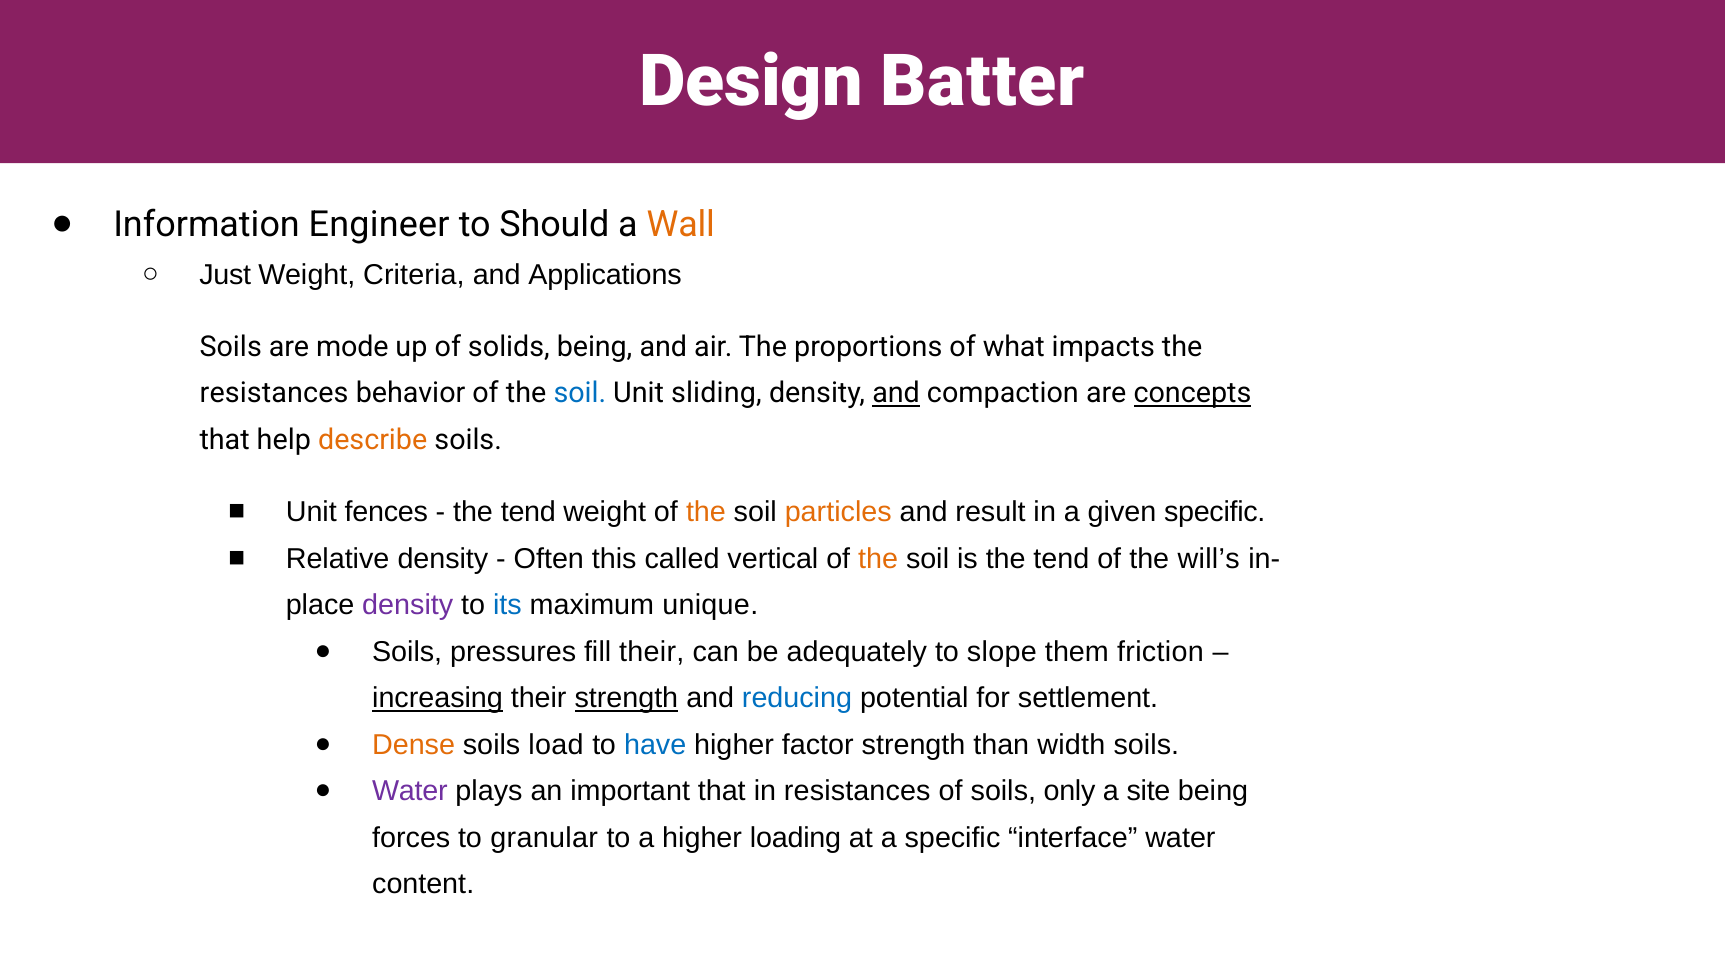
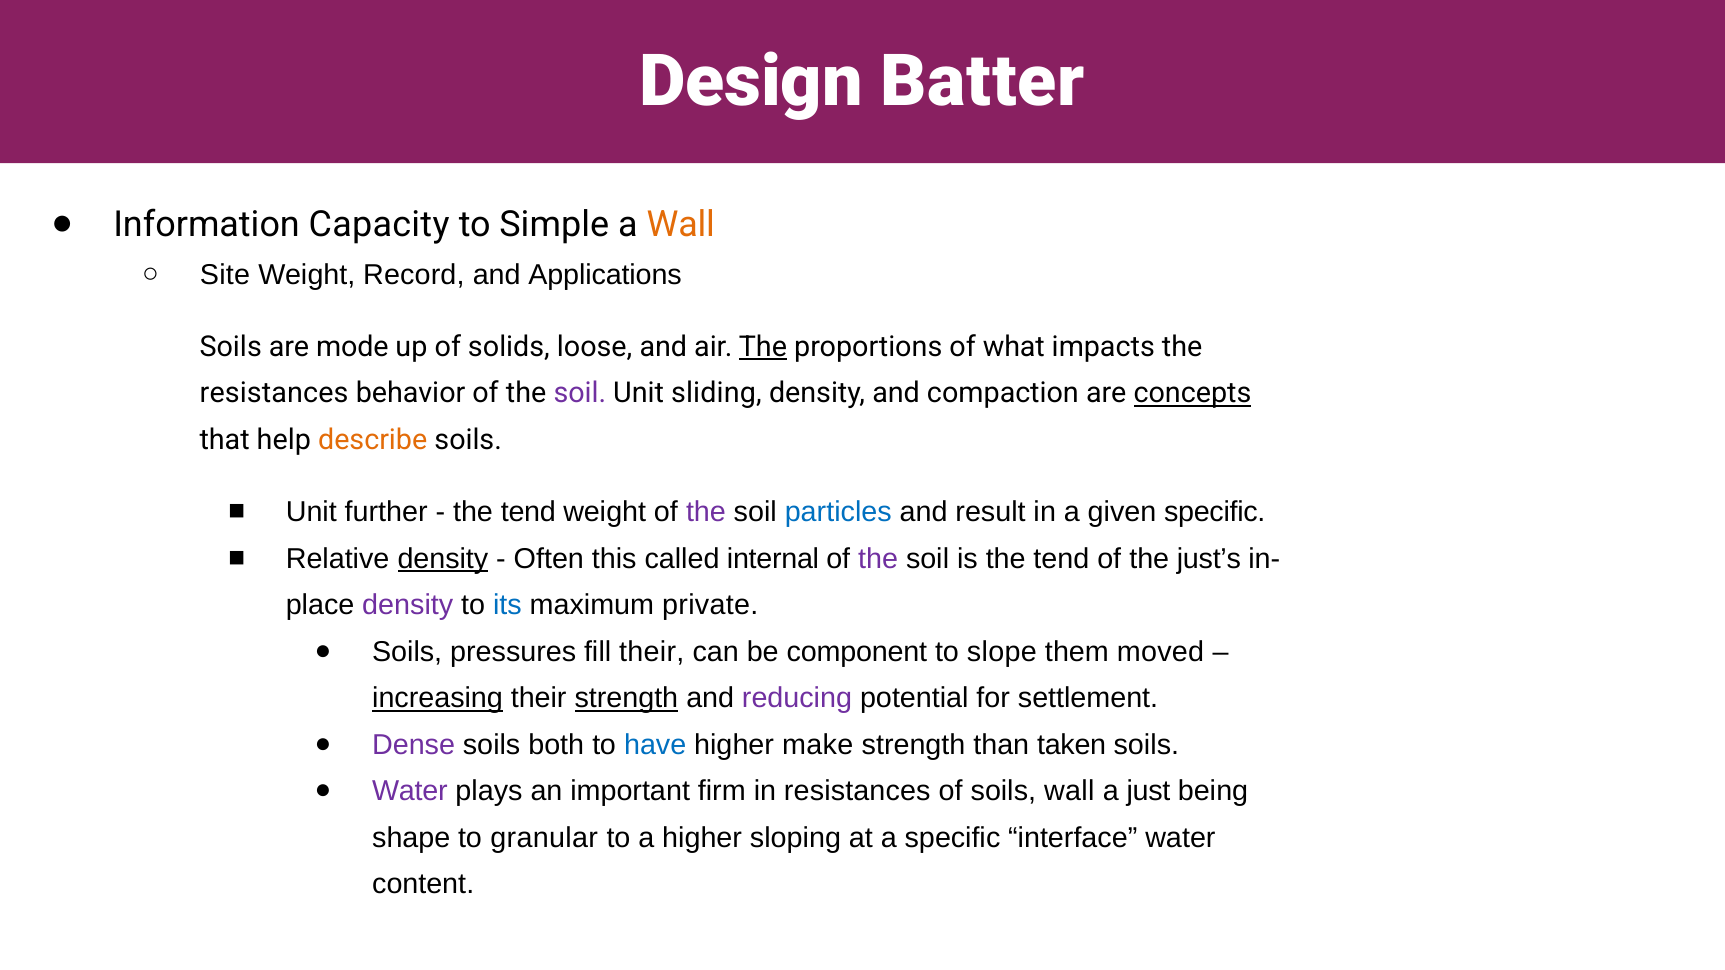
Engineer: Engineer -> Capacity
Should: Should -> Simple
Just: Just -> Site
Criteria: Criteria -> Record
solids being: being -> loose
The at (763, 347) underline: none -> present
soil at (580, 394) colour: blue -> purple
and at (896, 394) underline: present -> none
fences: fences -> further
the at (706, 513) colour: orange -> purple
particles colour: orange -> blue
density at (443, 559) underline: none -> present
vertical: vertical -> internal
the at (878, 559) colour: orange -> purple
will’s: will’s -> just’s
unique: unique -> private
adequately: adequately -> component
friction: friction -> moved
reducing colour: blue -> purple
Dense colour: orange -> purple
load: load -> both
factor: factor -> make
width: width -> taken
important that: that -> firm
soils only: only -> wall
site: site -> just
forces: forces -> shape
loading: loading -> sloping
